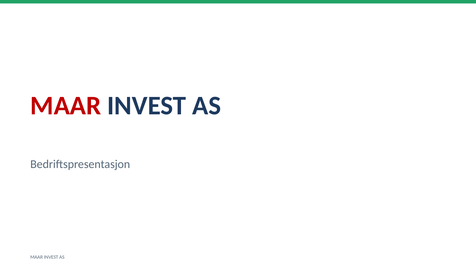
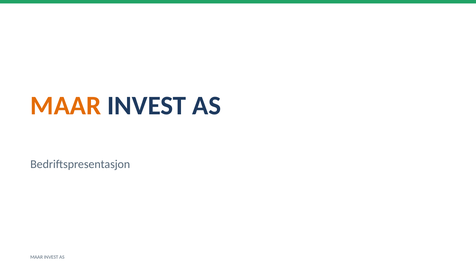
MAAR at (66, 106) colour: red -> orange
